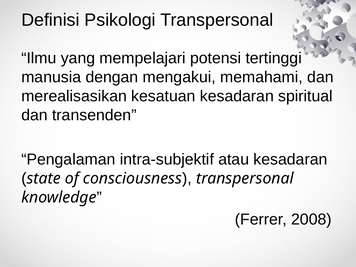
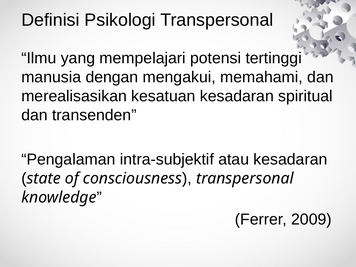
2008: 2008 -> 2009
